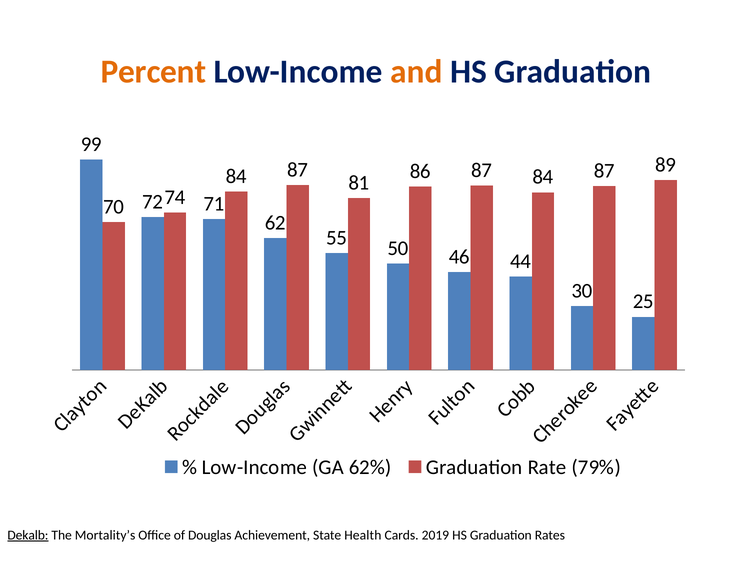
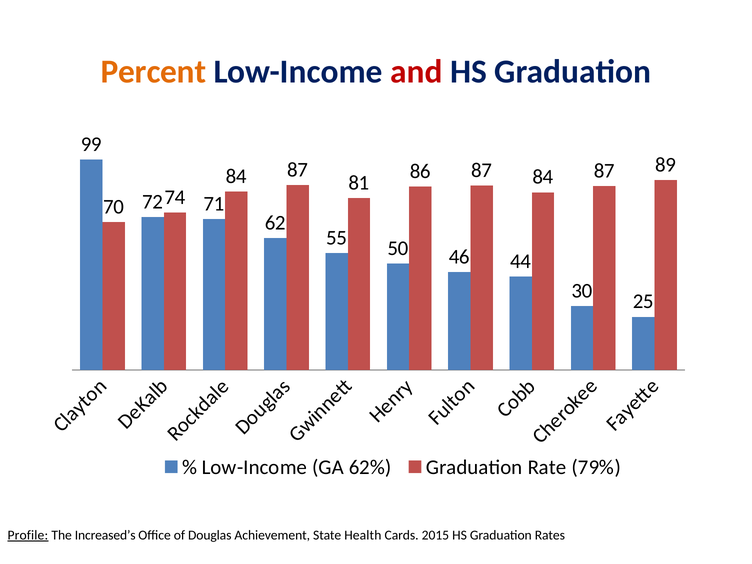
and colour: orange -> red
Dekalb: Dekalb -> Profile
Mortality’s: Mortality’s -> Increased’s
2019: 2019 -> 2015
